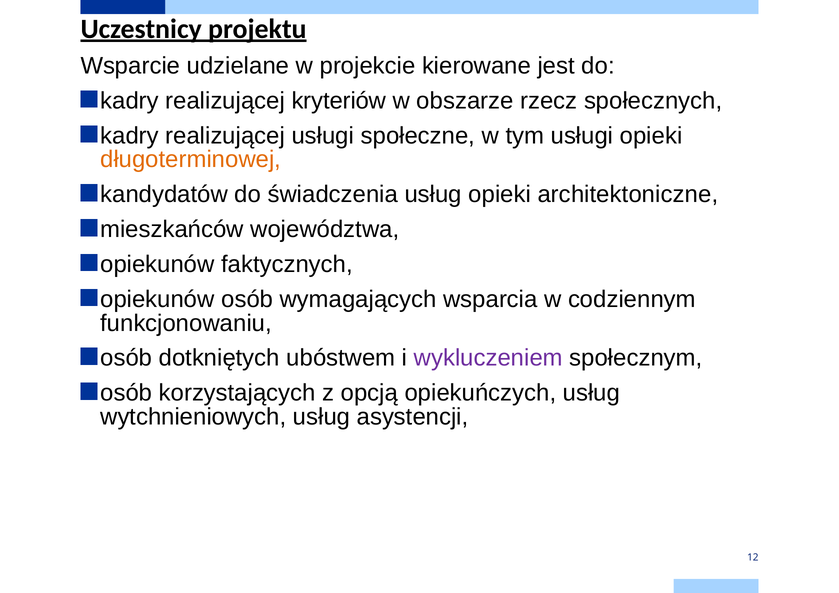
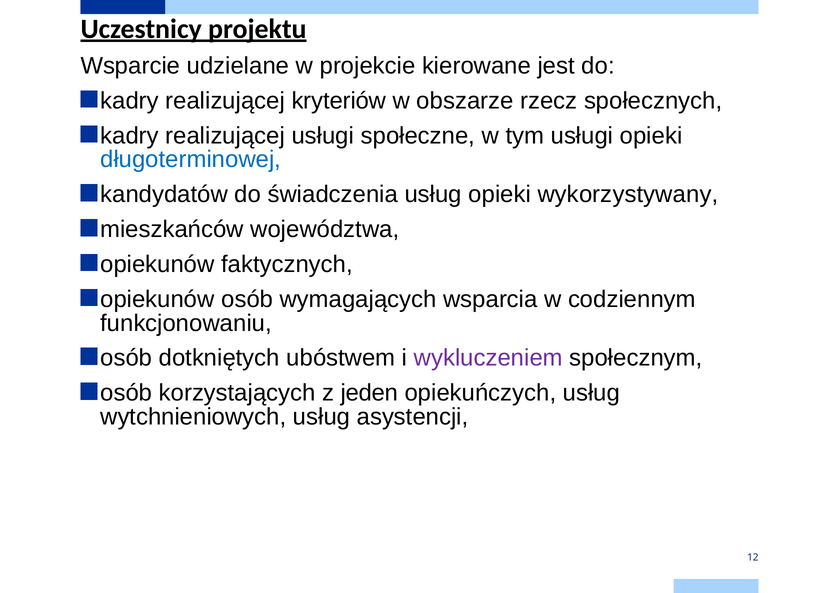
długoterminowej colour: orange -> blue
architektoniczne: architektoniczne -> wykorzystywany
opcją: opcją -> jeden
